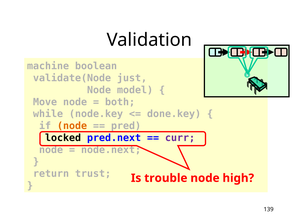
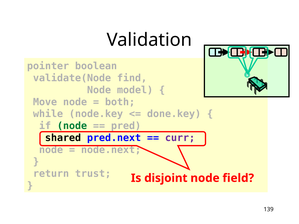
machine: machine -> pointer
just: just -> find
node at (72, 126) colour: orange -> green
locked: locked -> shared
trouble: trouble -> disjoint
high: high -> field
